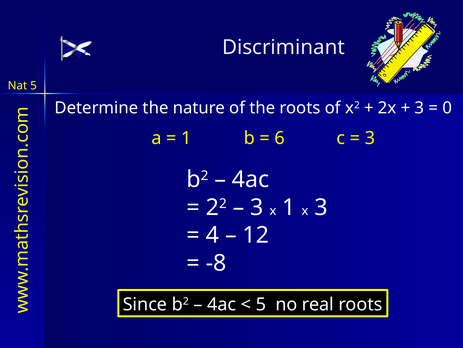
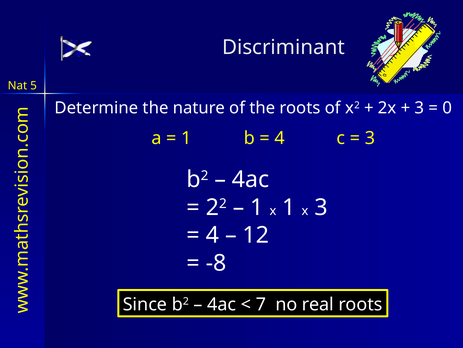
6 at (280, 138): 6 -> 4
3 at (257, 207): 3 -> 1
5 at (261, 304): 5 -> 7
